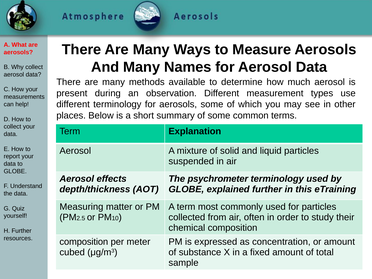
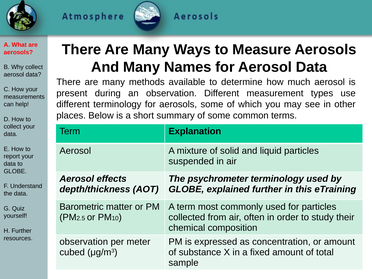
Measuring: Measuring -> Barometric
composition at (84, 242): composition -> observation
